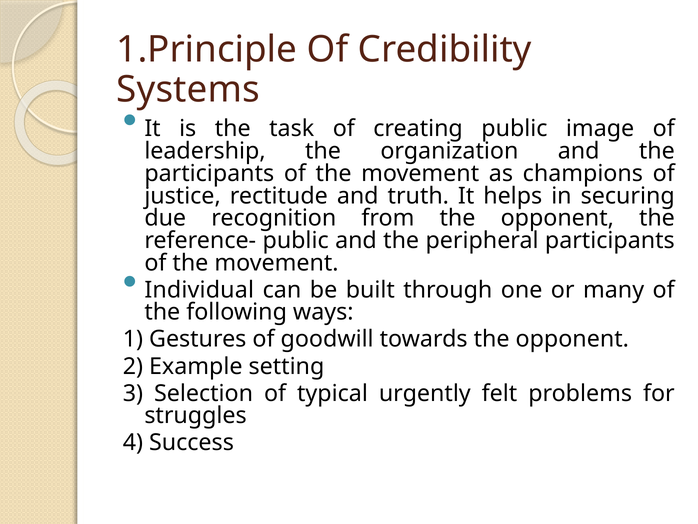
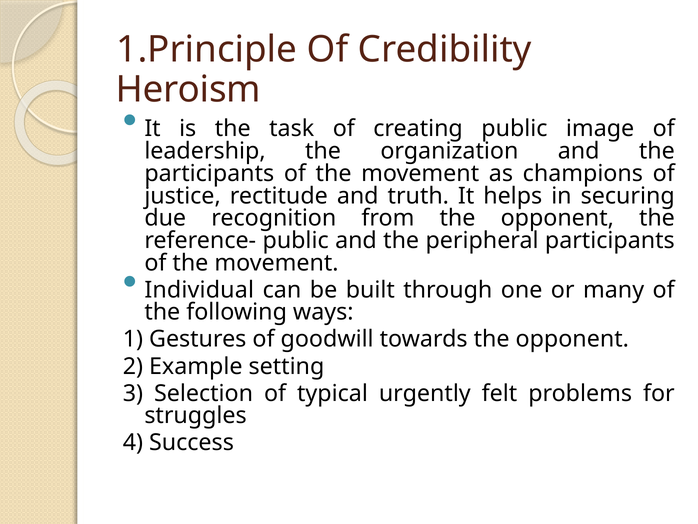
Systems: Systems -> Heroism
